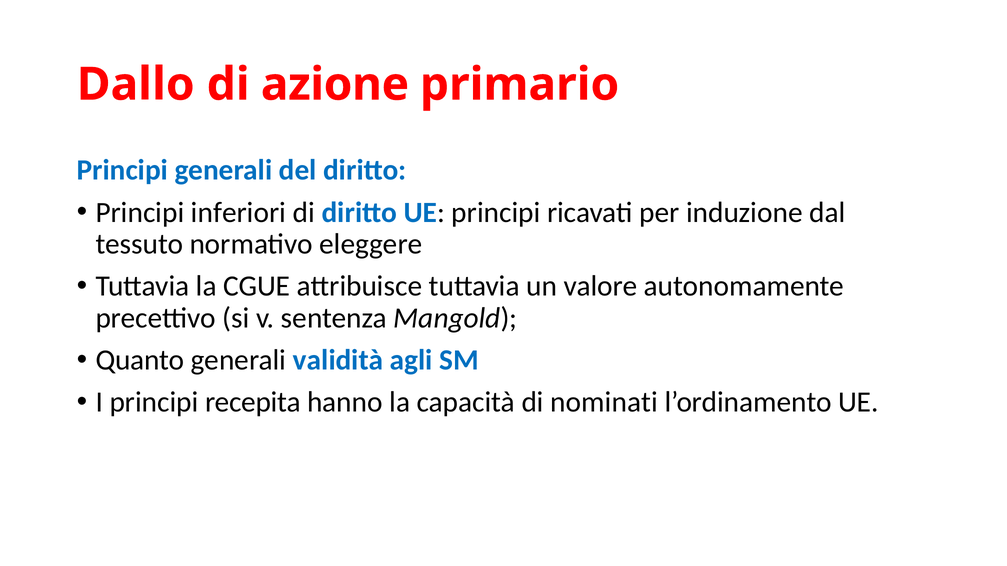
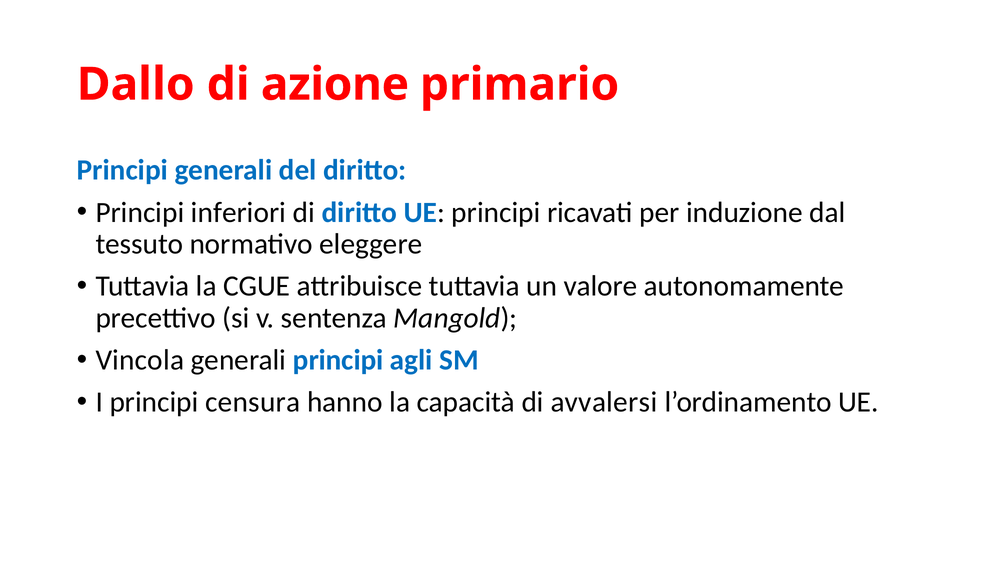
Quanto: Quanto -> Vincola
generali validità: validità -> principi
recepita: recepita -> censura
nominati: nominati -> avvalersi
